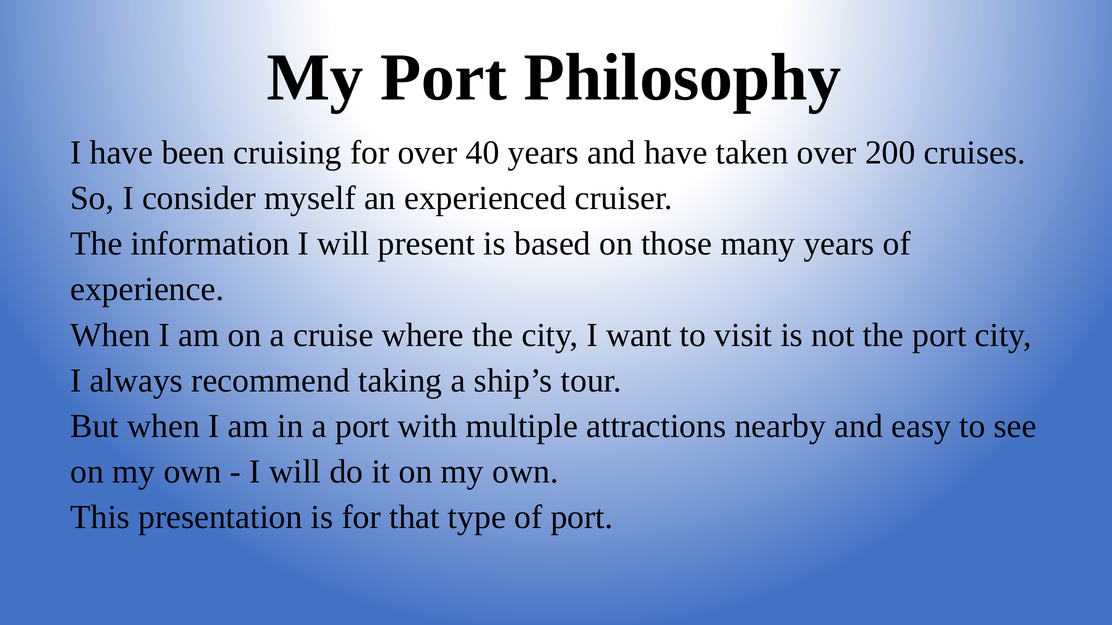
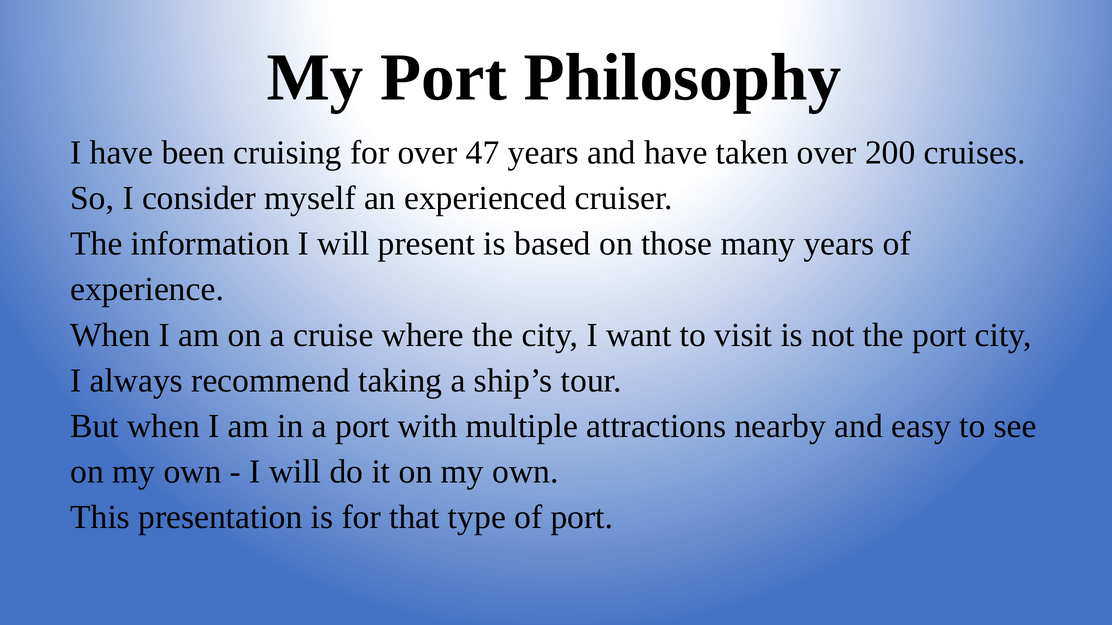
40: 40 -> 47
